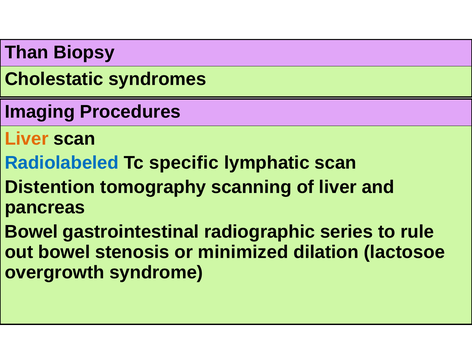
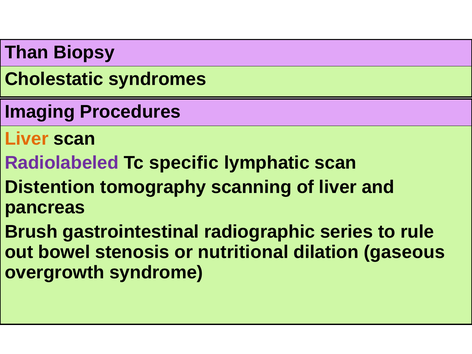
Radiolabeled colour: blue -> purple
Bowel at (31, 232): Bowel -> Brush
minimized: minimized -> nutritional
lactosoe: lactosoe -> gaseous
